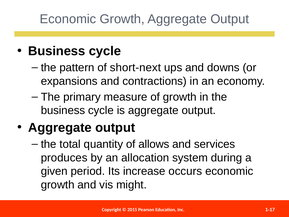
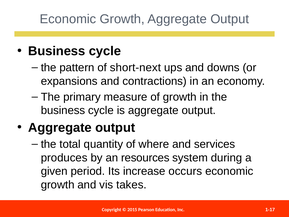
allows: allows -> where
allocation: allocation -> resources
might: might -> takes
